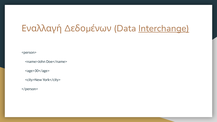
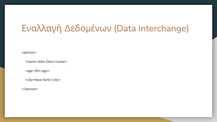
Interchange underline: present -> none
